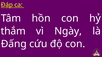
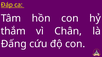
Ngày: Ngày -> Chân
